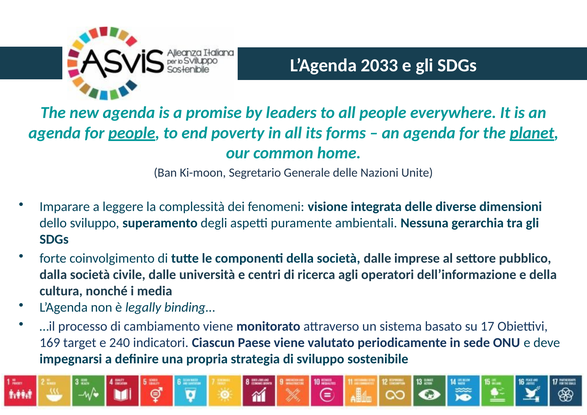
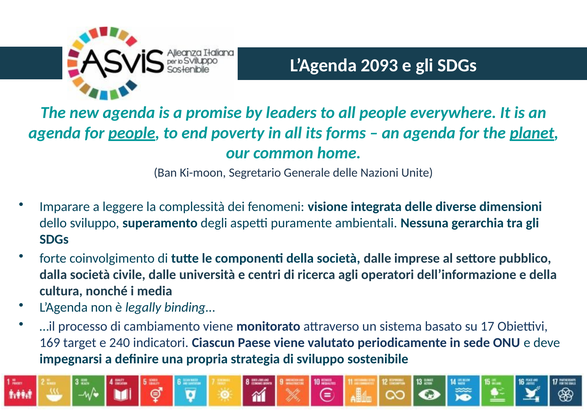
2033: 2033 -> 2093
